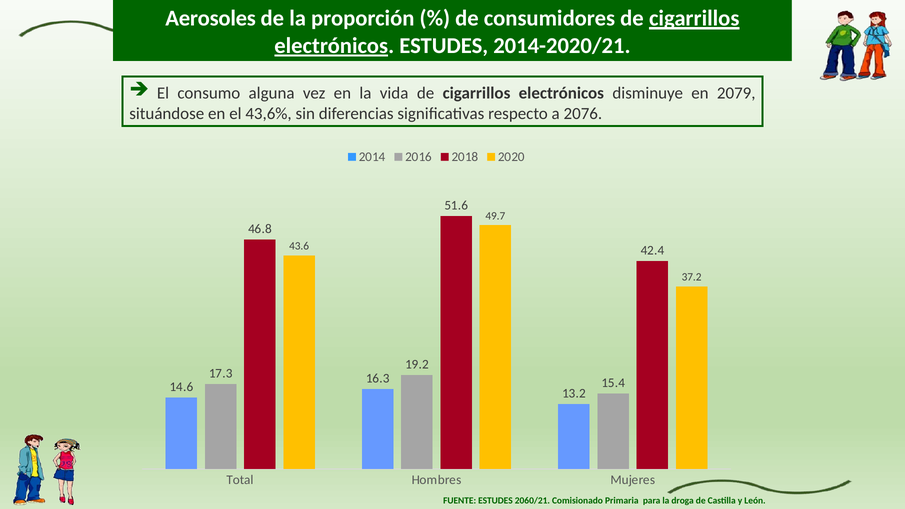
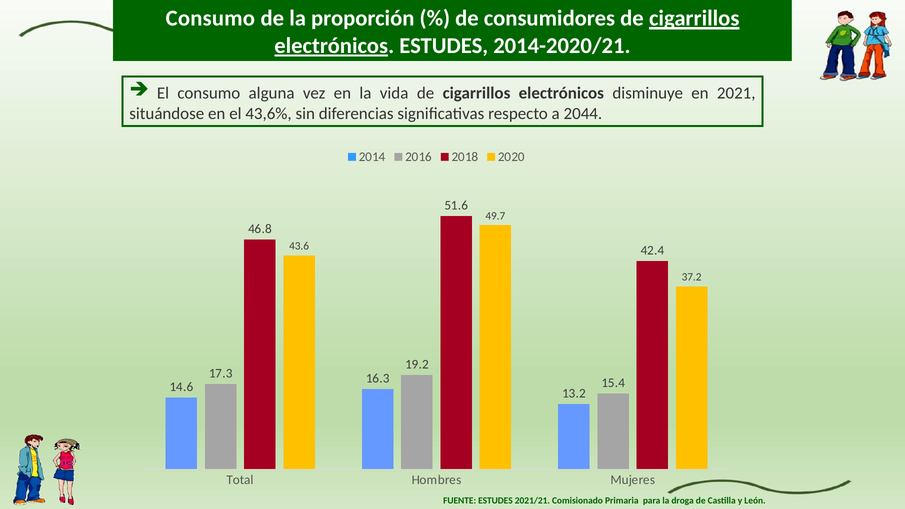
Aerosoles at (211, 18): Aerosoles -> Consumo
2079: 2079 -> 2021
2076: 2076 -> 2044
2060/21: 2060/21 -> 2021/21
